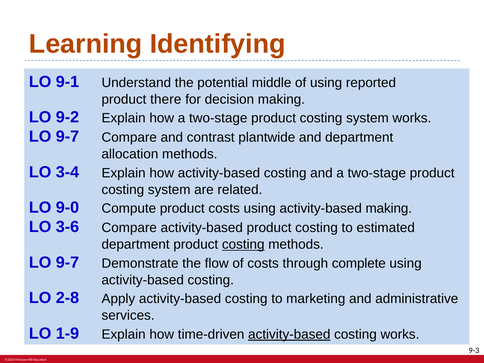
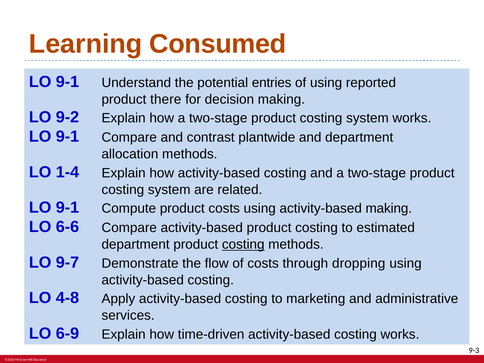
Identifying: Identifying -> Consumed
middle: middle -> entries
9-7 at (67, 137): 9-7 -> 9-1
3-4: 3-4 -> 1-4
9-0 at (67, 208): 9-0 -> 9-1
3-6: 3-6 -> 6-6
complete: complete -> dropping
2-8: 2-8 -> 4-8
1-9: 1-9 -> 6-9
activity-based at (289, 334) underline: present -> none
